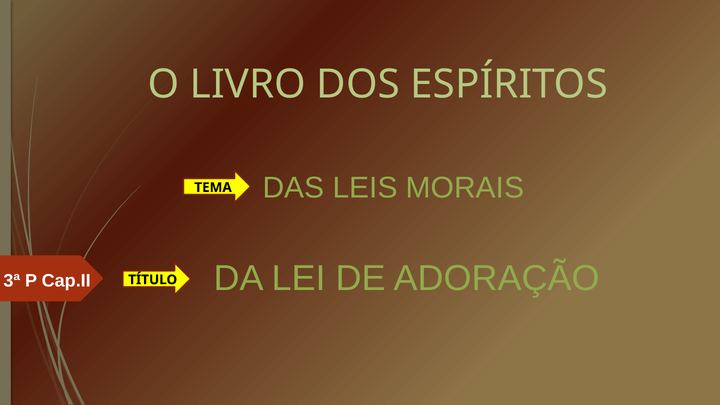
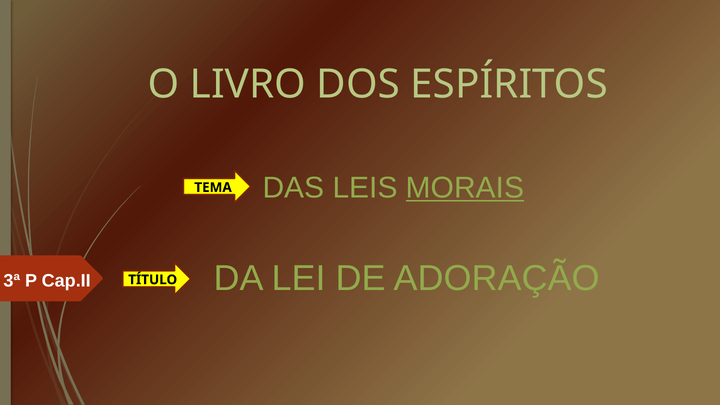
MORAIS underline: none -> present
